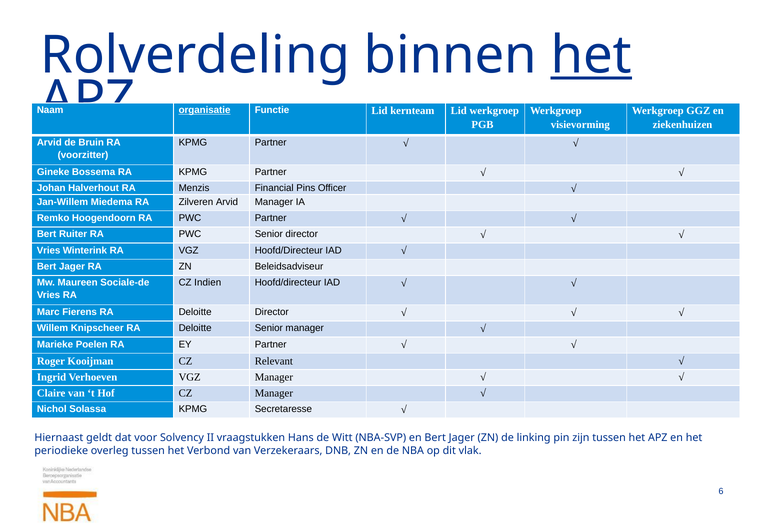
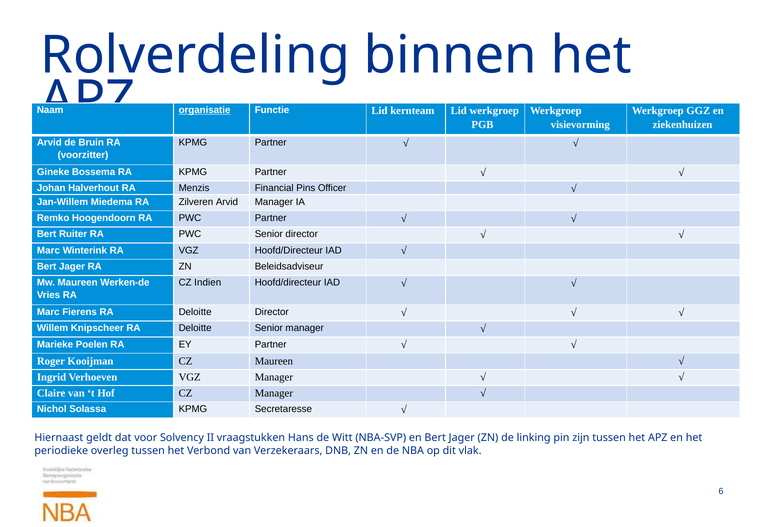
het at (591, 55) underline: present -> none
Vries at (49, 250): Vries -> Marc
Sociale-de: Sociale-de -> Werken-de
CZ Relevant: Relevant -> Maureen
